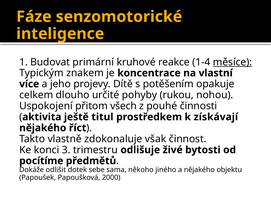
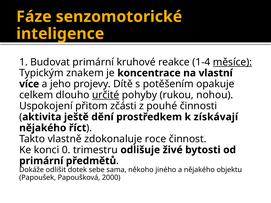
určité underline: none -> present
všech: všech -> zčásti
titul: titul -> dění
však: však -> roce
3: 3 -> 0
pocítíme at (41, 161): pocítíme -> primární
